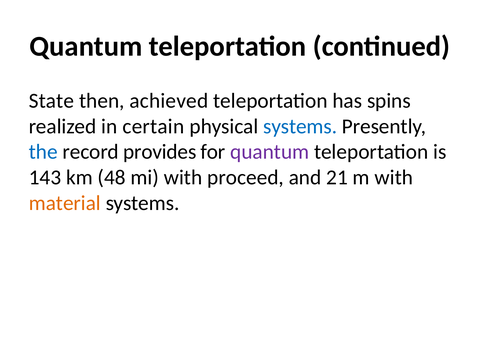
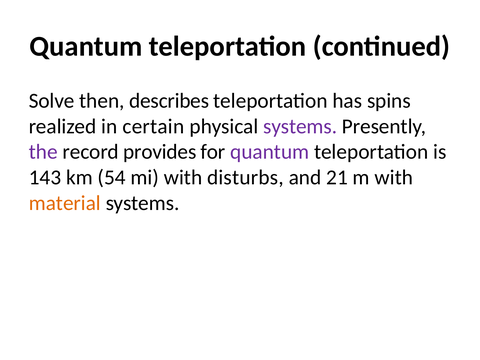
State: State -> Solve
achieved: achieved -> describes
systems at (300, 126) colour: blue -> purple
the colour: blue -> purple
48: 48 -> 54
proceed: proceed -> disturbs
